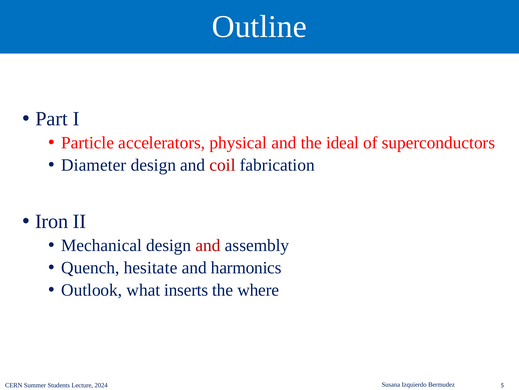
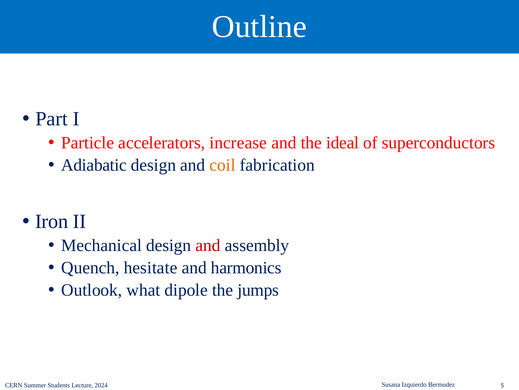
physical: physical -> increase
Diameter: Diameter -> Adiabatic
coil colour: red -> orange
inserts: inserts -> dipole
where: where -> jumps
